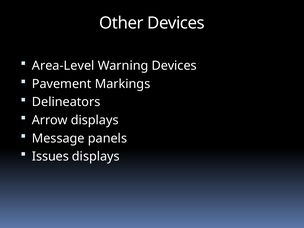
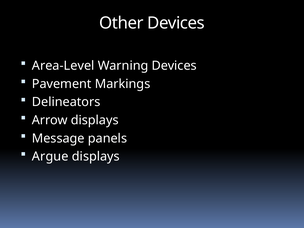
Issues: Issues -> Argue
